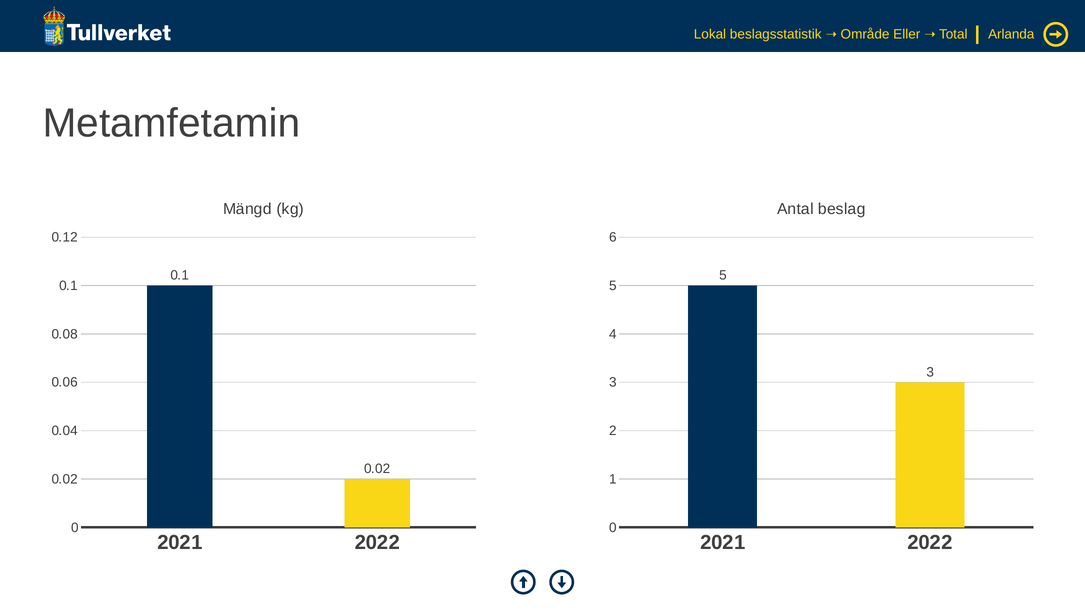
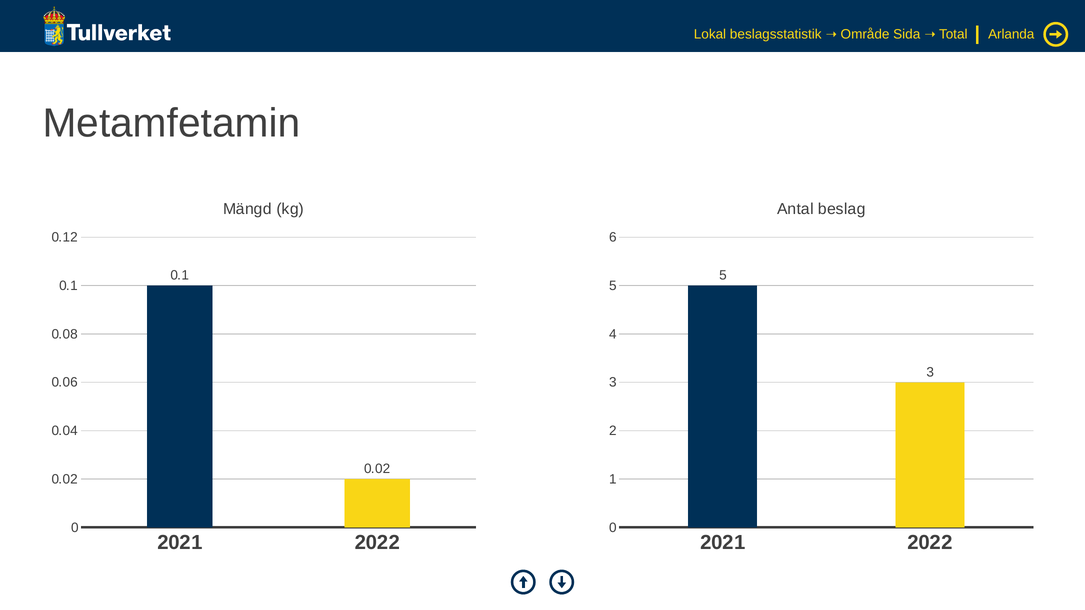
Eller: Eller -> Sida
